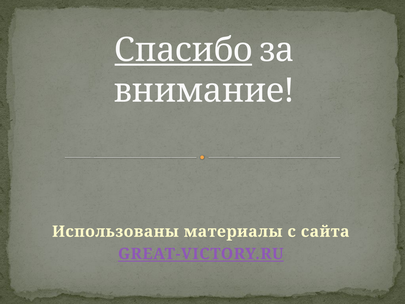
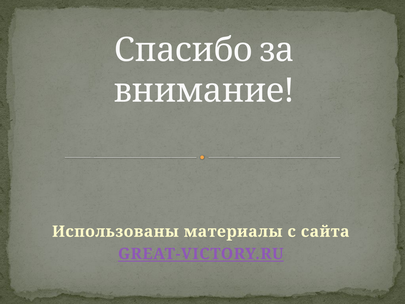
Спасибо underline: present -> none
